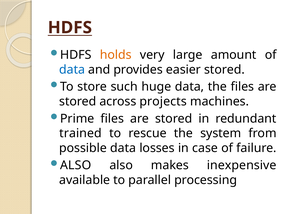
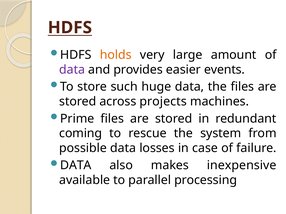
data at (72, 70) colour: blue -> purple
easier stored: stored -> events
trained: trained -> coming
ALSO at (76, 166): ALSO -> DATA
